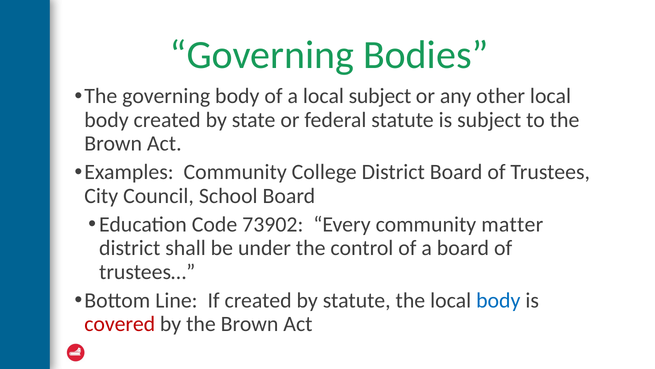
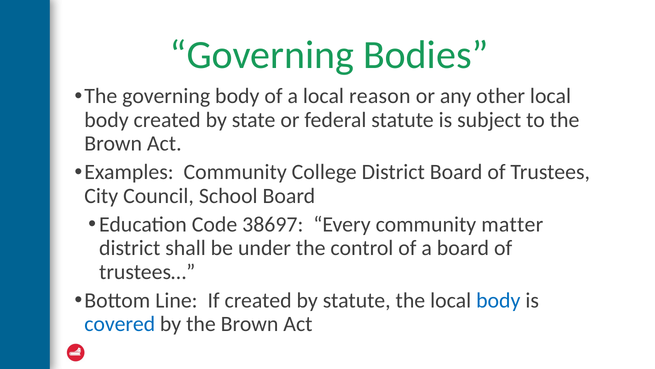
local subject: subject -> reason
73902: 73902 -> 38697
covered colour: red -> blue
